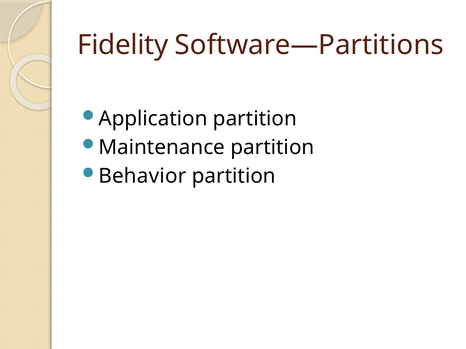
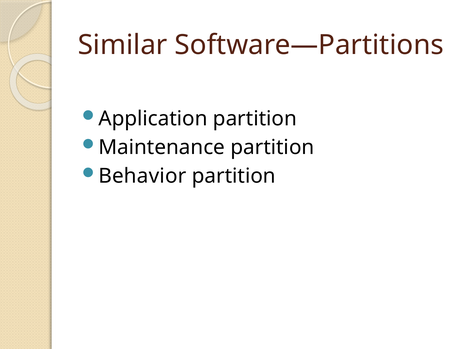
Fidelity: Fidelity -> Similar
